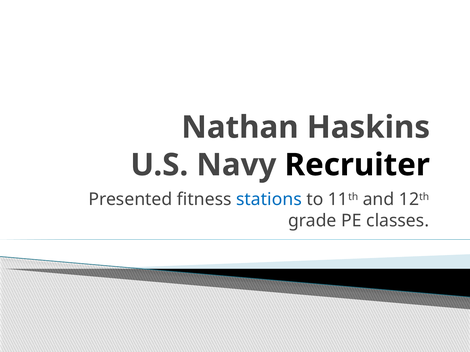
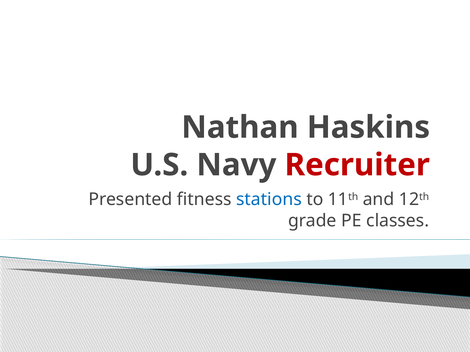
Recruiter colour: black -> red
